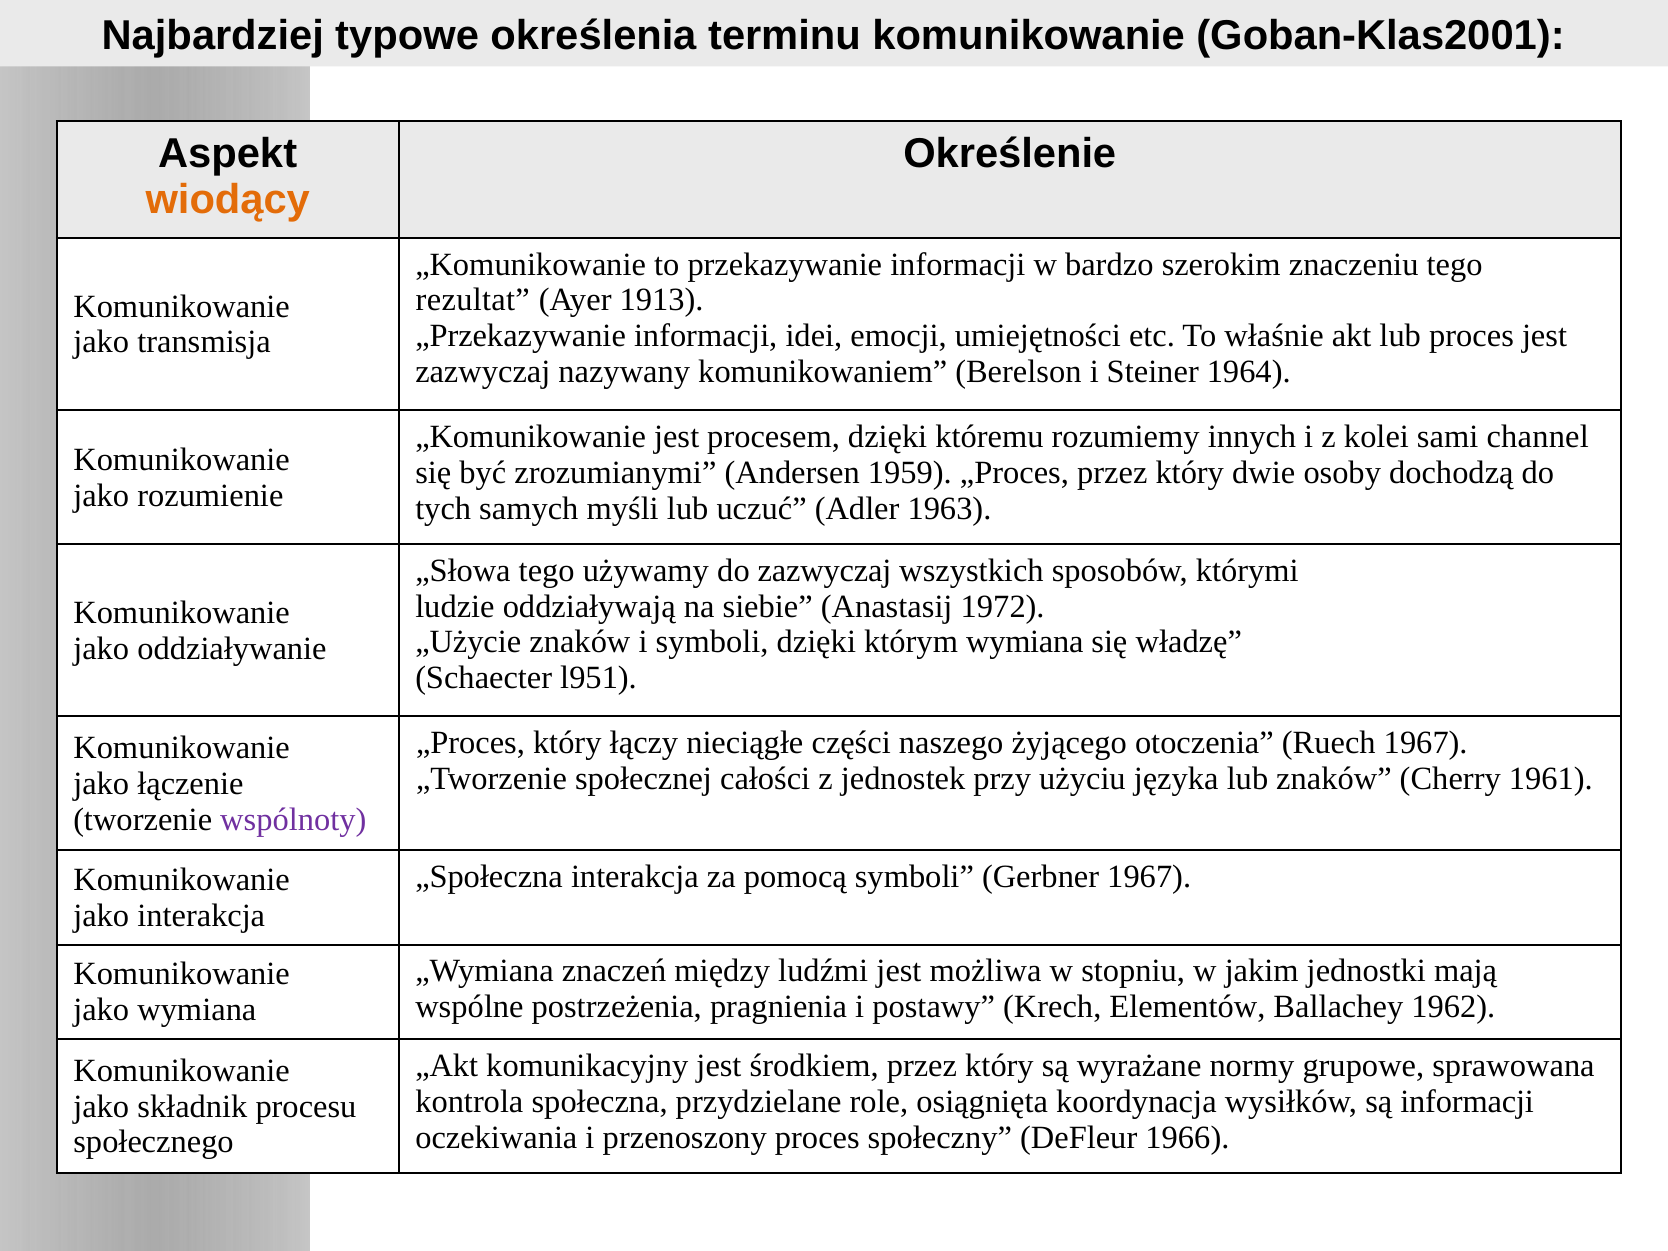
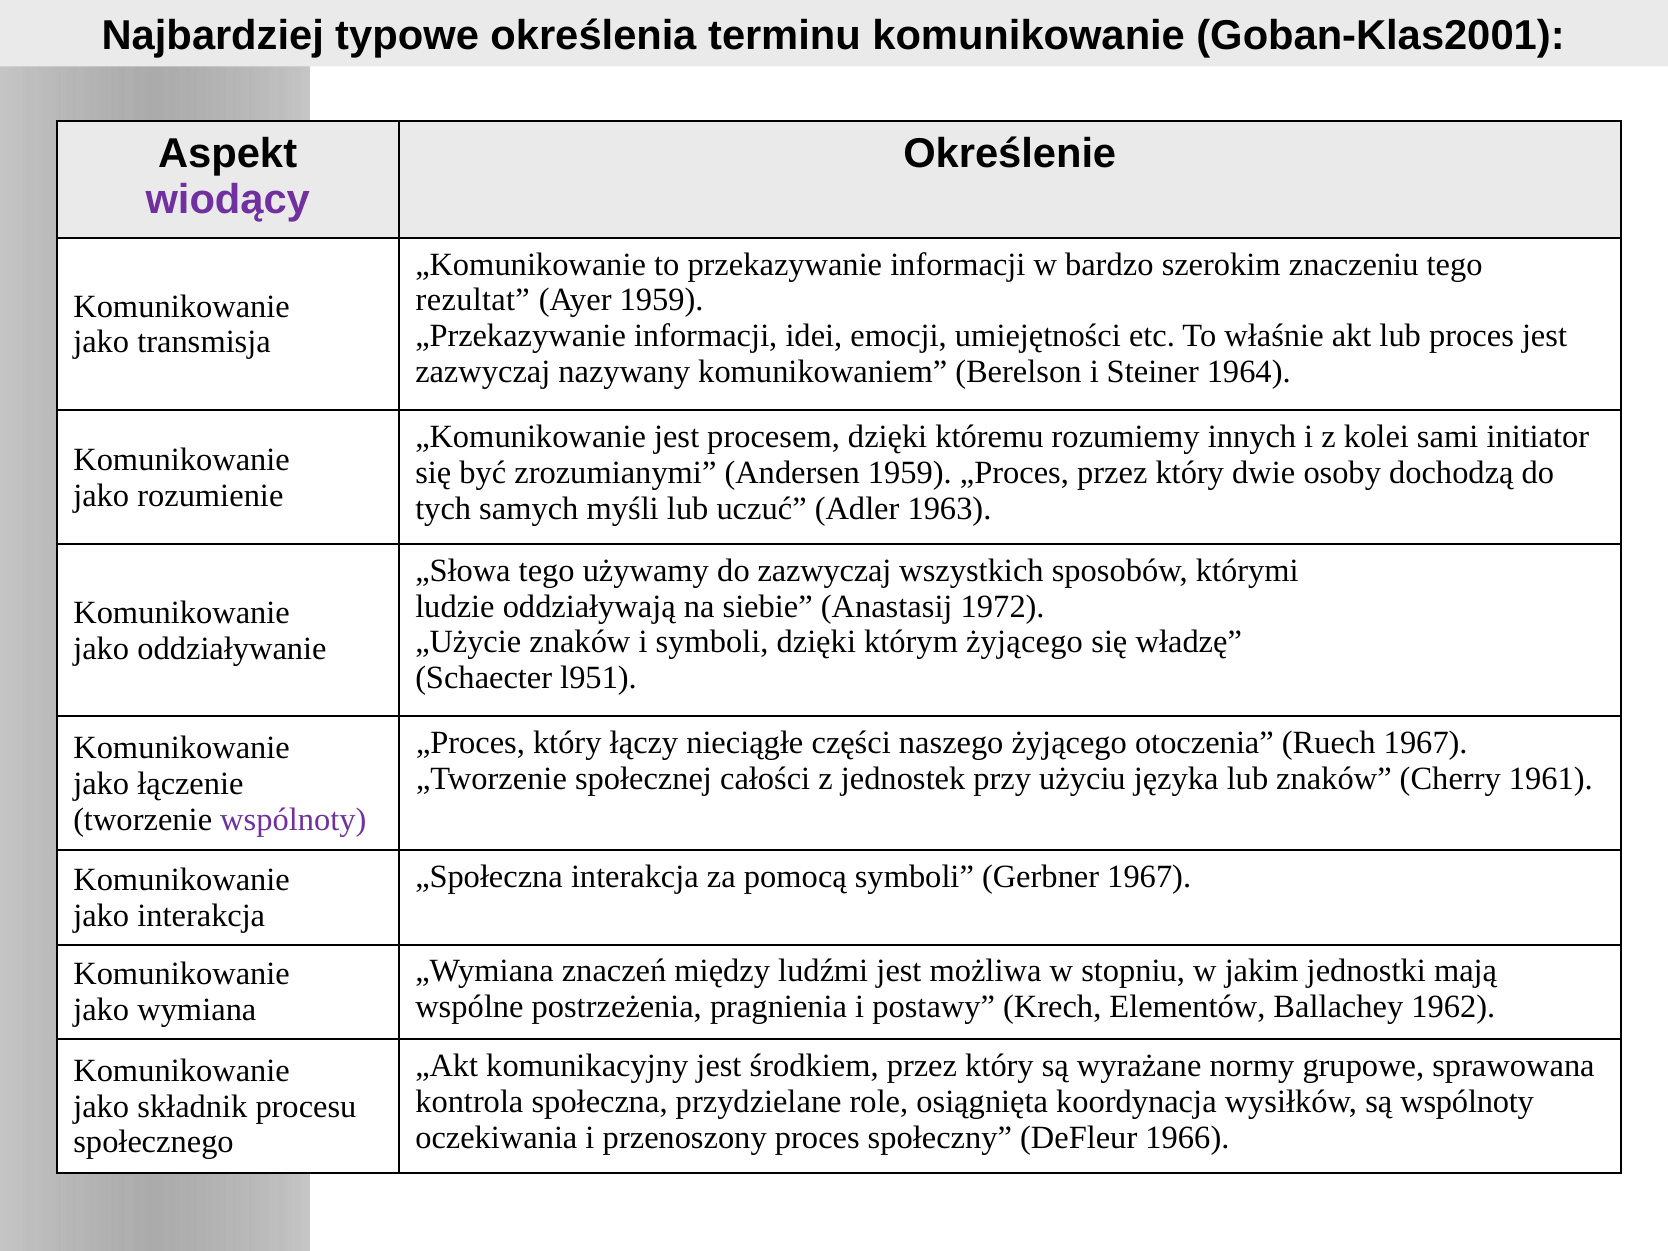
wiodący colour: orange -> purple
Ayer 1913: 1913 -> 1959
channel: channel -> initiator
którym wymiana: wymiana -> żyjącego
są informacji: informacji -> wspólnoty
